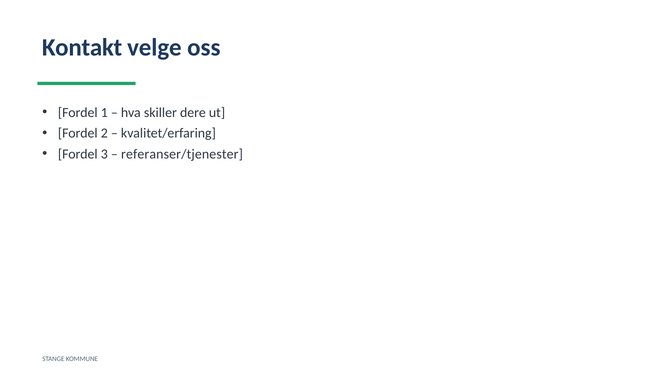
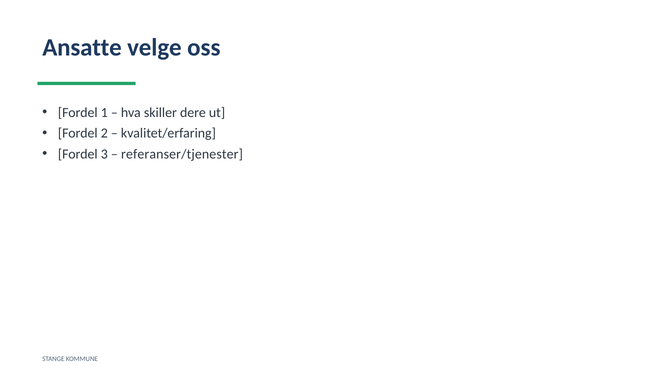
Kontakt: Kontakt -> Ansatte
